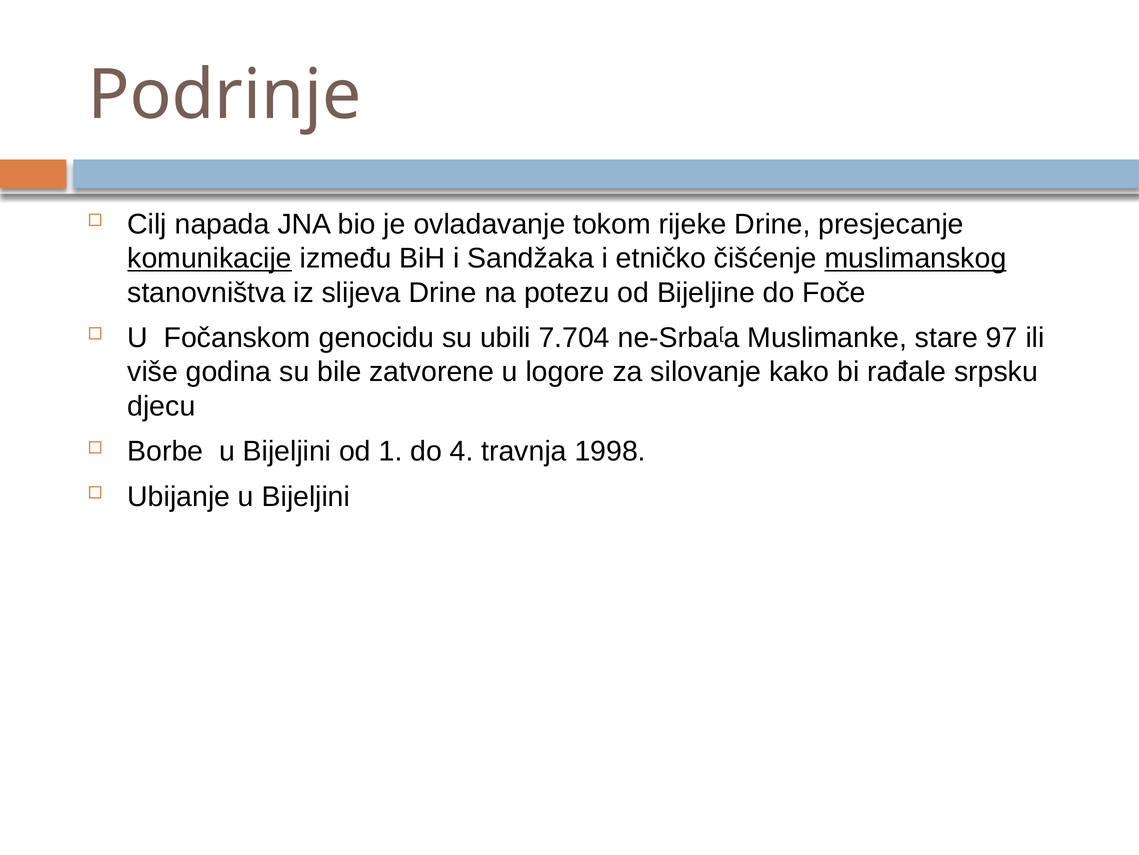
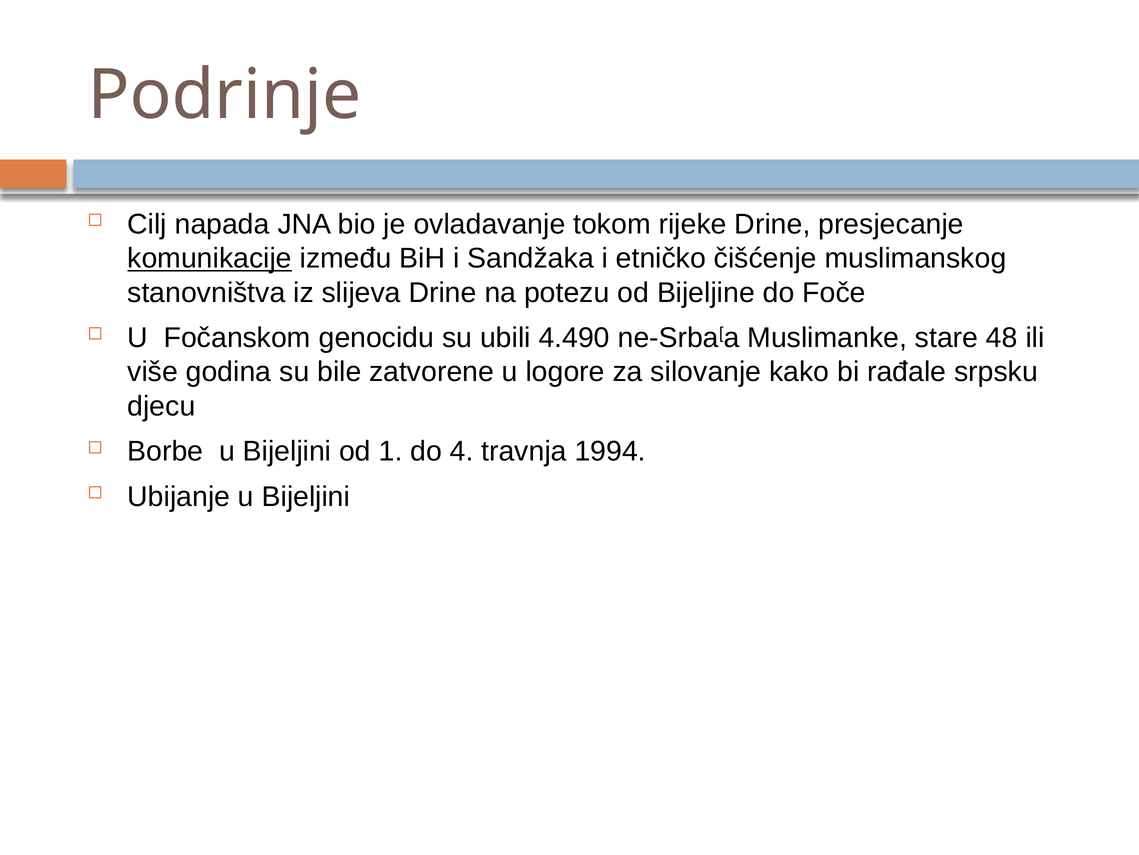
muslimanskog underline: present -> none
7.704: 7.704 -> 4.490
97: 97 -> 48
1998: 1998 -> 1994
